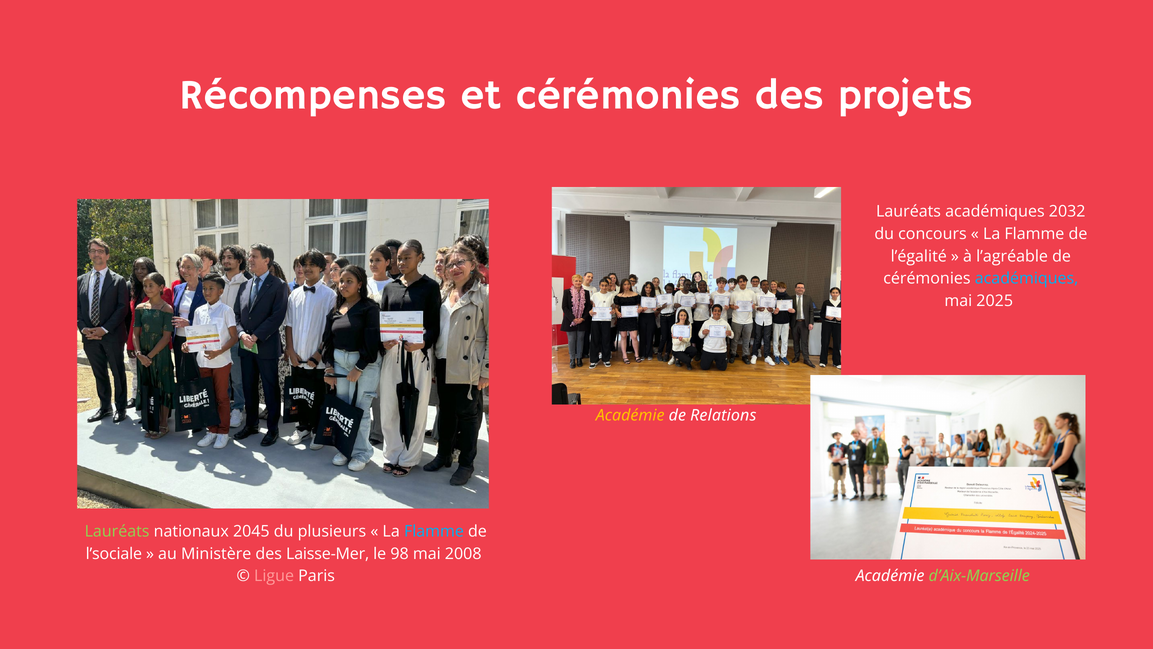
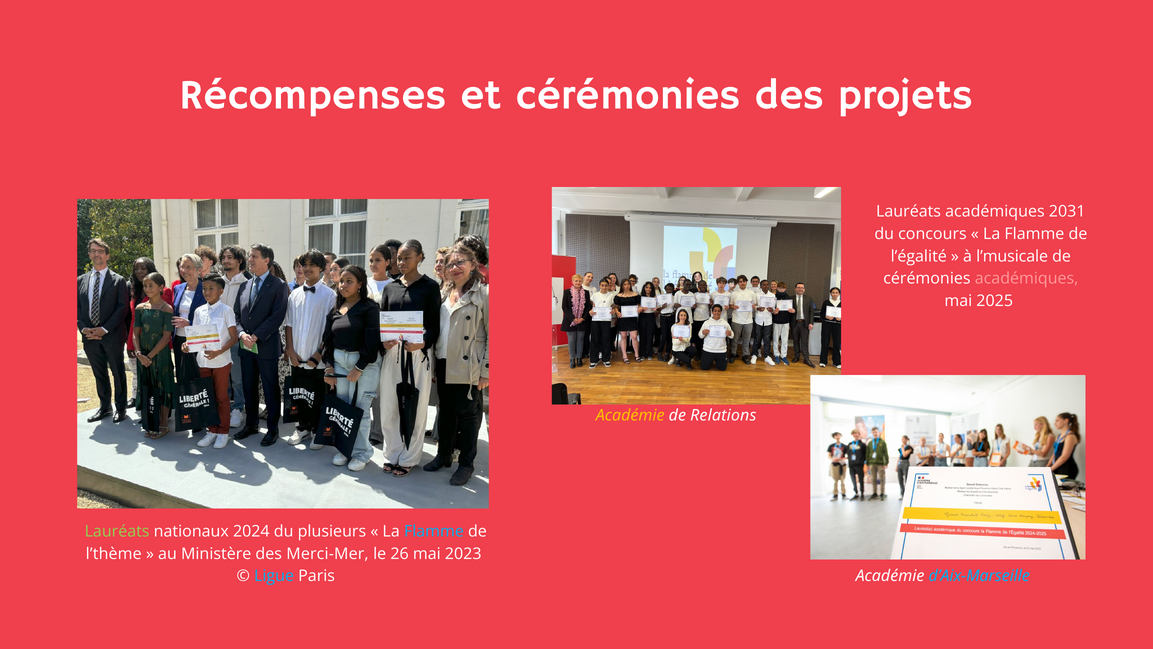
2032: 2032 -> 2031
l’agréable: l’agréable -> l’musicale
académiques at (1027, 279) colour: light blue -> pink
2045: 2045 -> 2024
l’sociale: l’sociale -> l’thème
Laisse-Mer: Laisse-Mer -> Merci-Mer
98: 98 -> 26
2008: 2008 -> 2023
Ligue colour: pink -> light blue
d’Aix-Marseille colour: light green -> light blue
